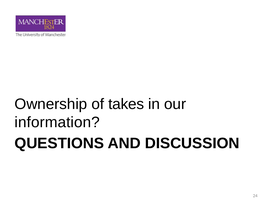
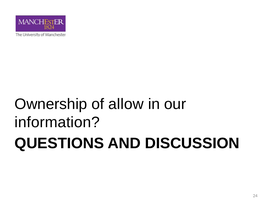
takes: takes -> allow
